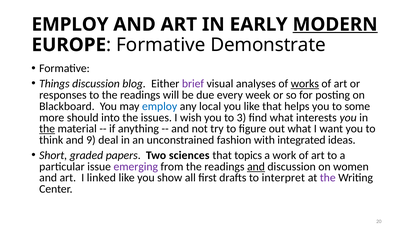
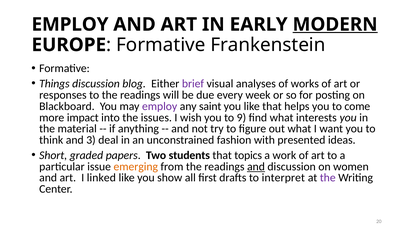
Demonstrate: Demonstrate -> Frankenstein
works underline: present -> none
employ at (160, 106) colour: blue -> purple
local: local -> saint
some: some -> come
should: should -> impact
3: 3 -> 9
the at (47, 129) underline: present -> none
9: 9 -> 3
integrated: integrated -> presented
sciences: sciences -> students
emerging colour: purple -> orange
